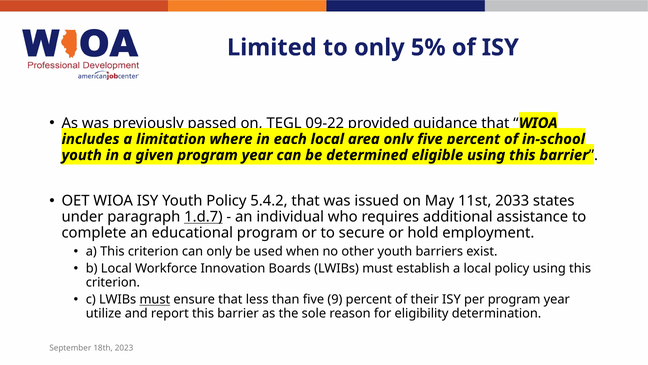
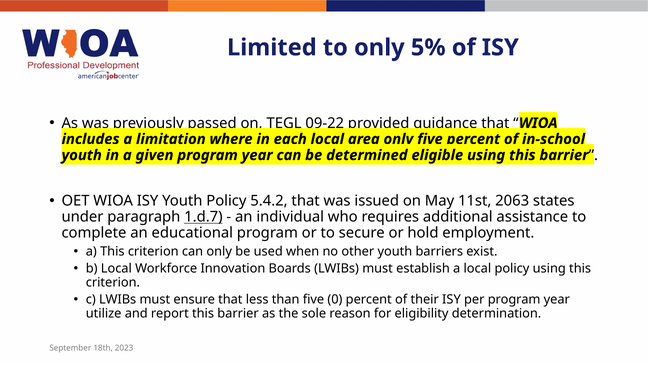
2033: 2033 -> 2063
must at (155, 299) underline: present -> none
9: 9 -> 0
